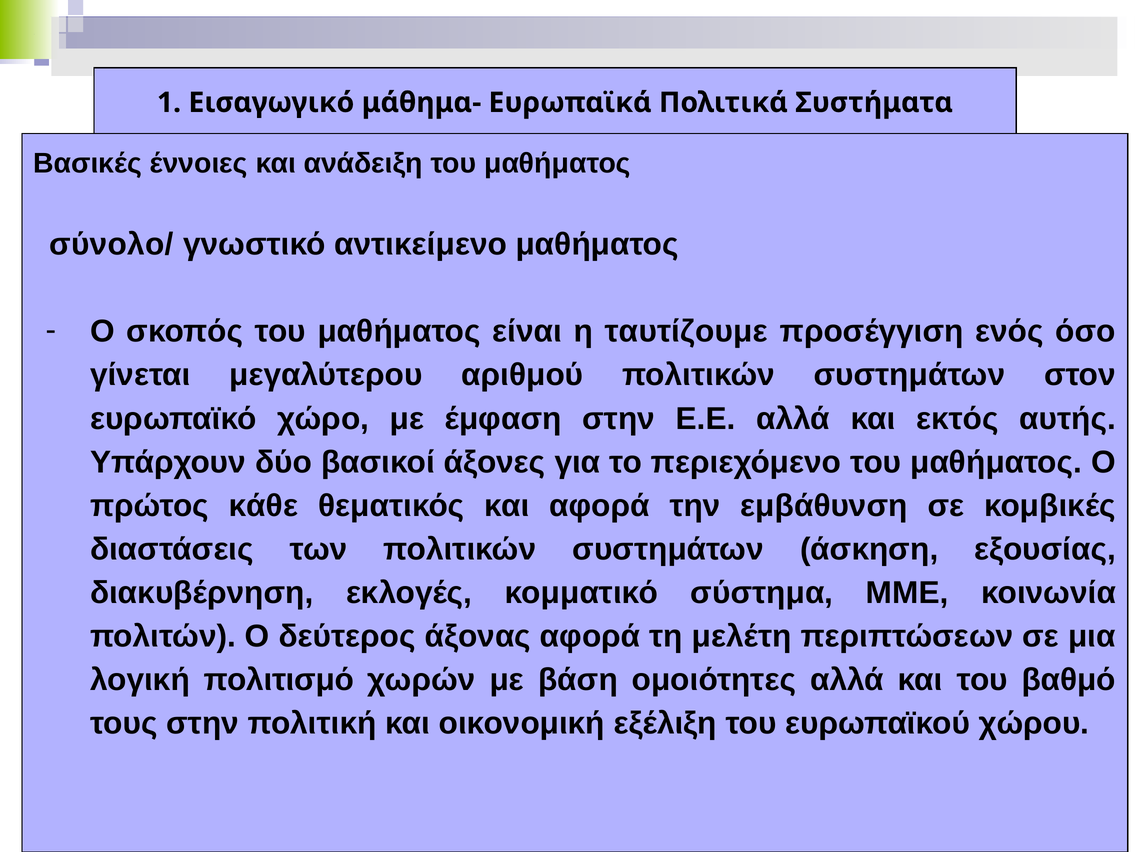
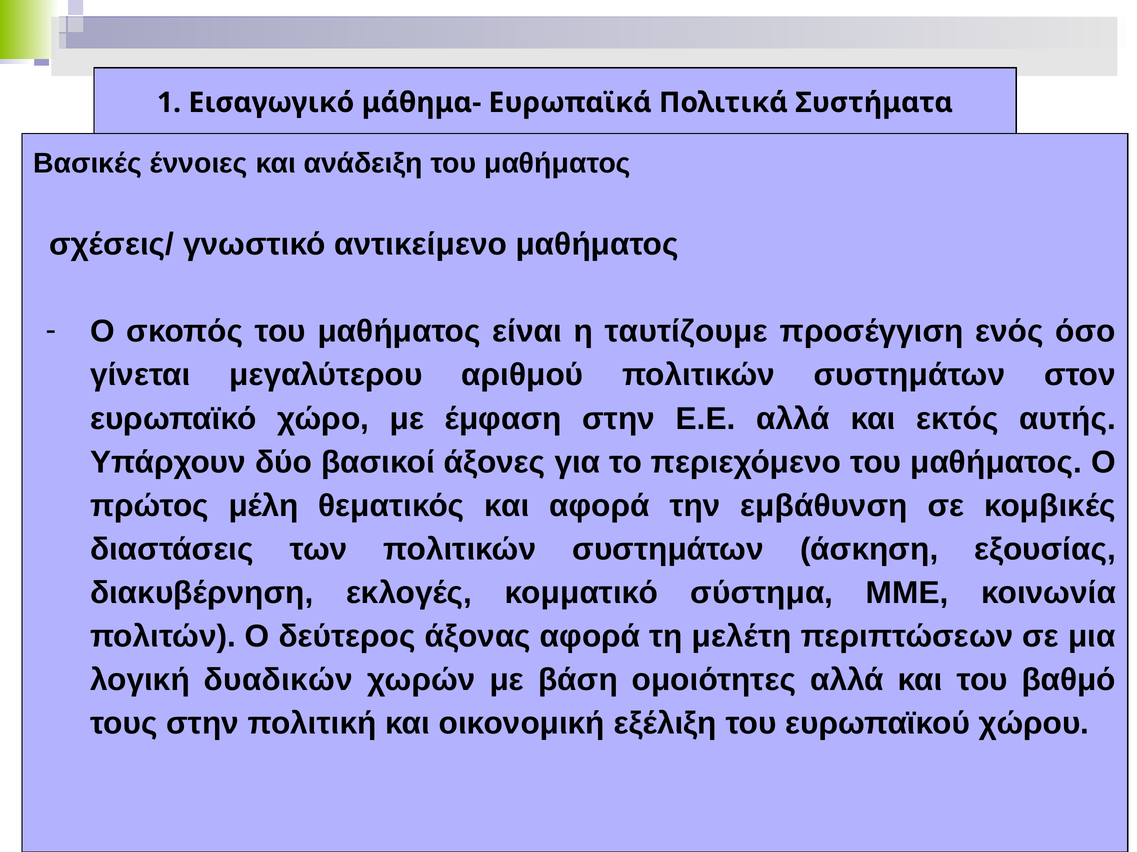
σύνολο/: σύνολο/ -> σχέσεις/
κάθε: κάθε -> μέλη
πολιτισμό: πολιτισμό -> δυαδικών
